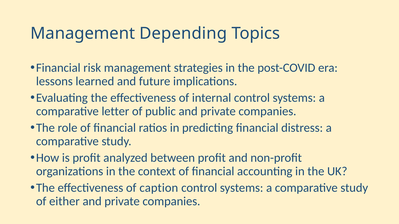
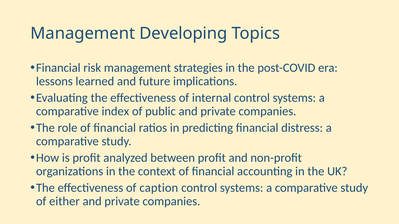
Depending: Depending -> Developing
letter: letter -> index
